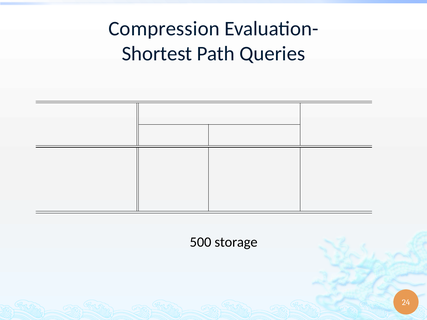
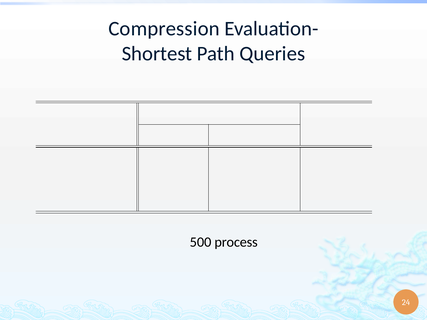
storage: storage -> process
